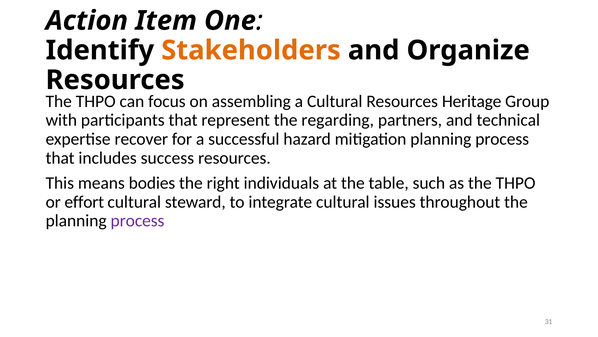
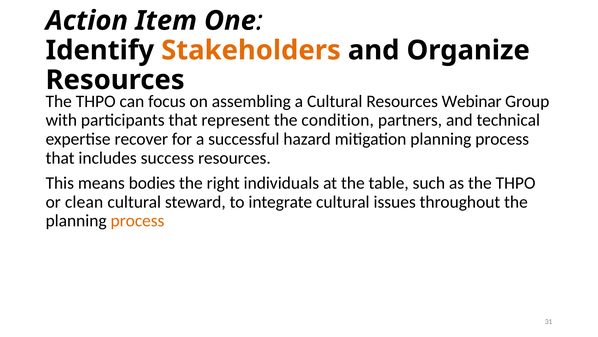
Heritage: Heritage -> Webinar
regarding: regarding -> condition
effort: effort -> clean
process at (137, 220) colour: purple -> orange
